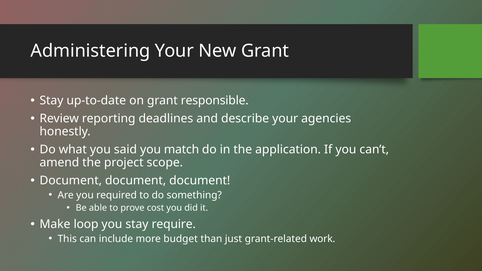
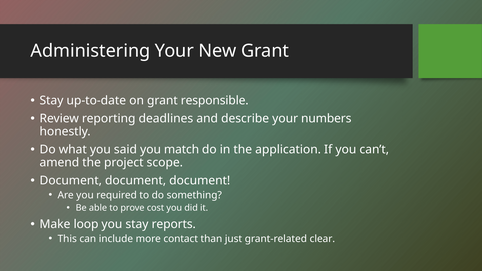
agencies: agencies -> numbers
require: require -> reports
budget: budget -> contact
work: work -> clear
